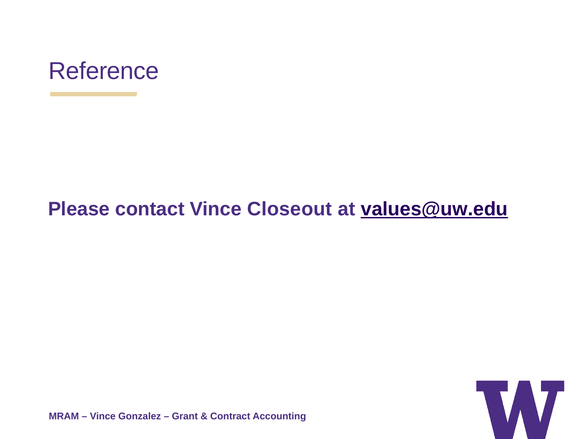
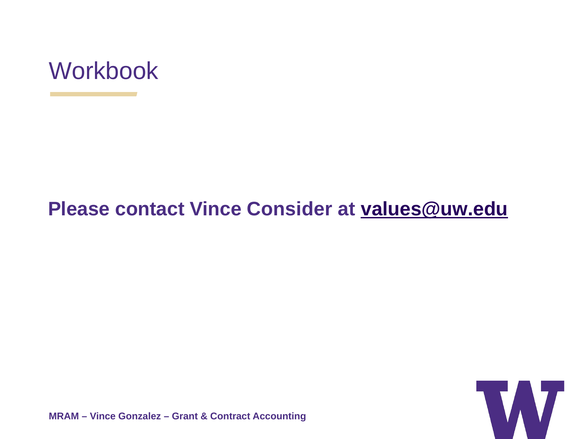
Reference: Reference -> Workbook
Closeout: Closeout -> Consider
